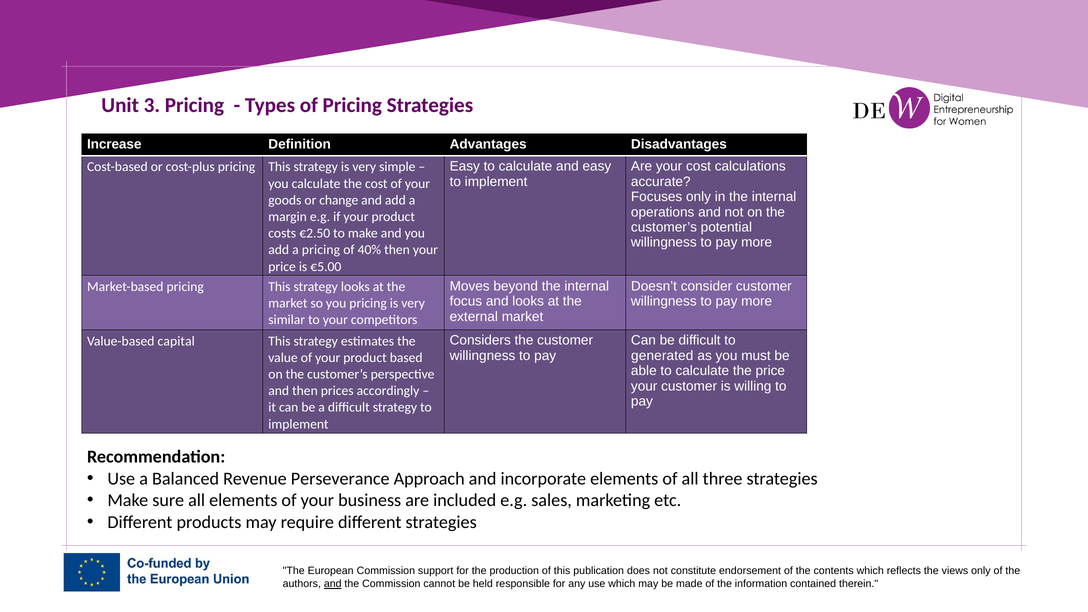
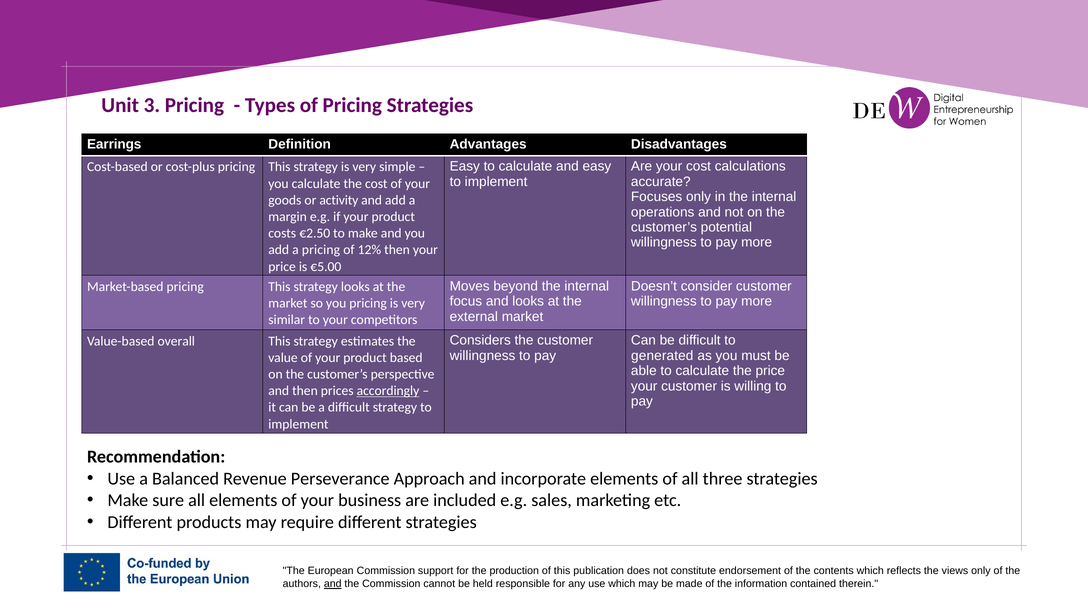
Increase: Increase -> Earrings
change: change -> activity
40%: 40% -> 12%
capital: capital -> overall
accordingly underline: none -> present
